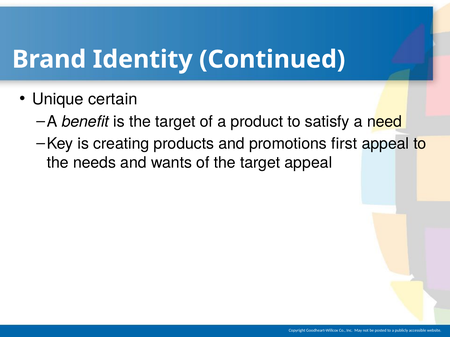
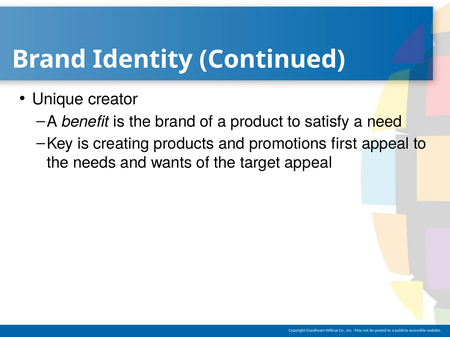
certain: certain -> creator
is the target: target -> brand
